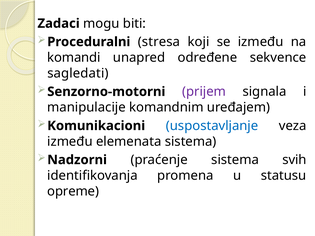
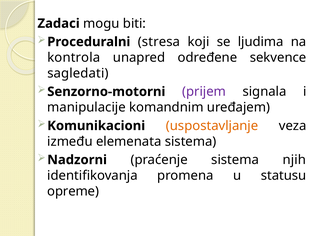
se između: između -> ljudima
komandi: komandi -> kontrola
uspostavljanje colour: blue -> orange
svih: svih -> njih
